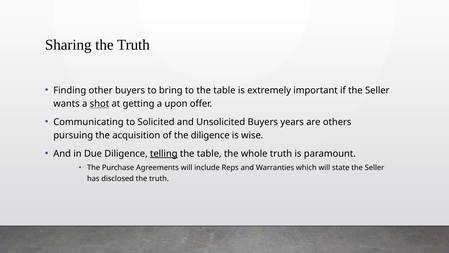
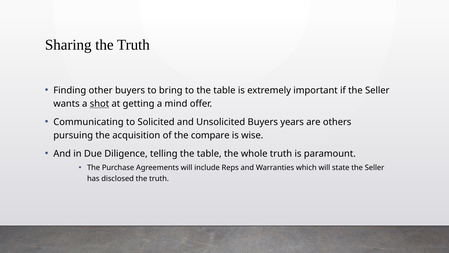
upon: upon -> mind
the diligence: diligence -> compare
telling underline: present -> none
